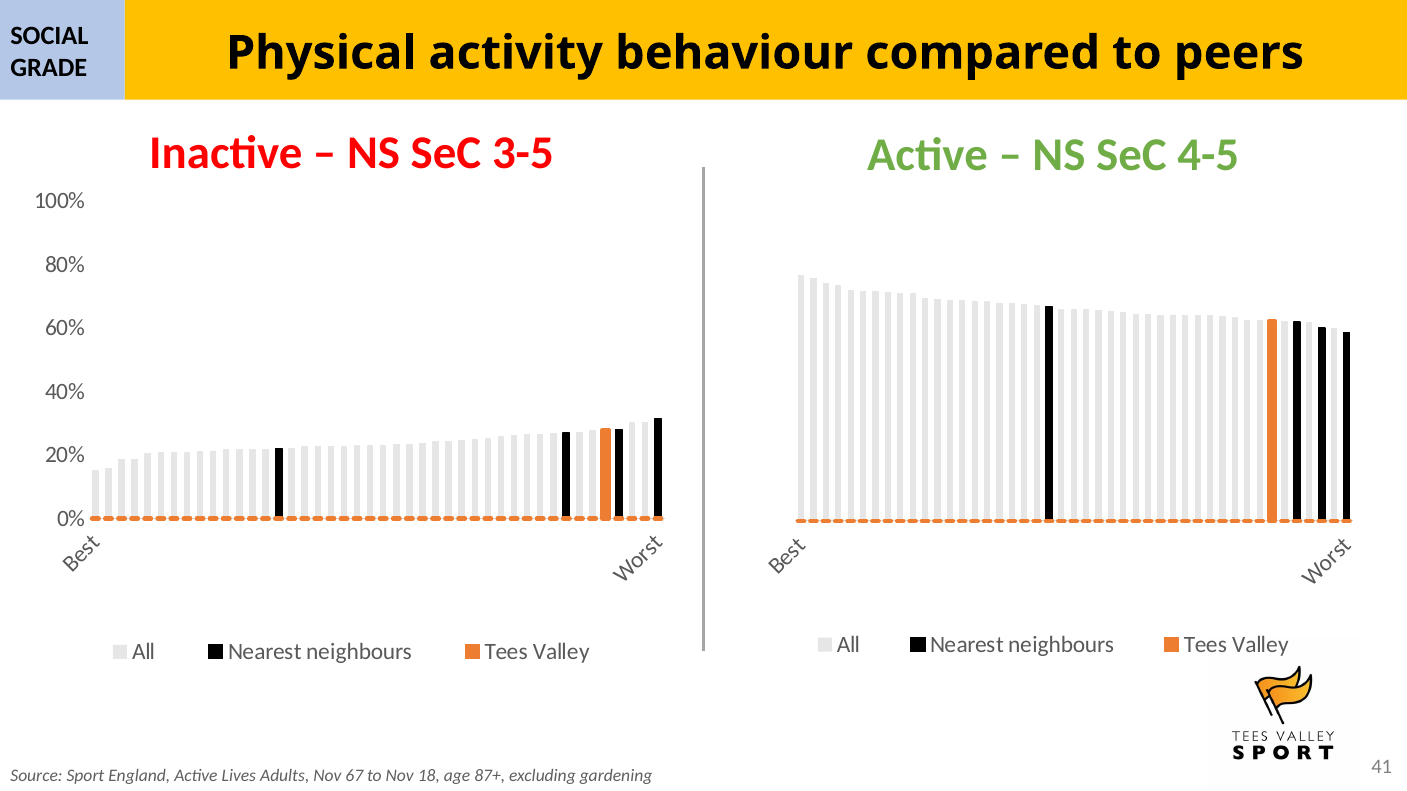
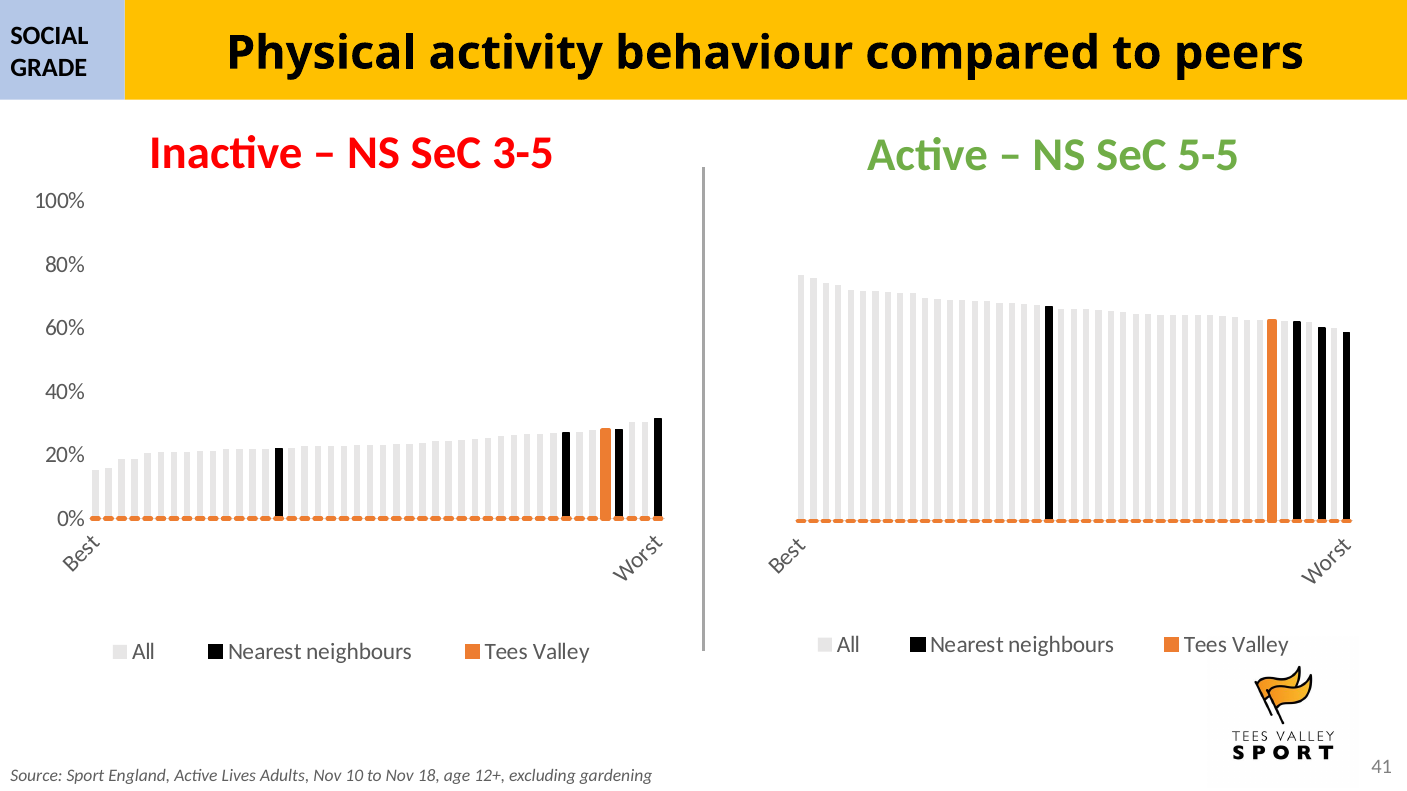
4-5: 4-5 -> 5-5
67: 67 -> 10
87+: 87+ -> 12+
